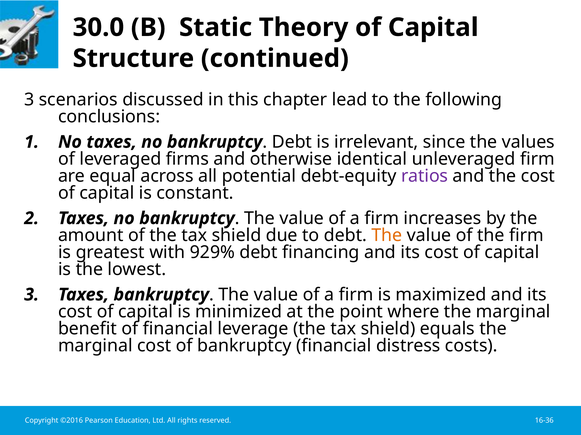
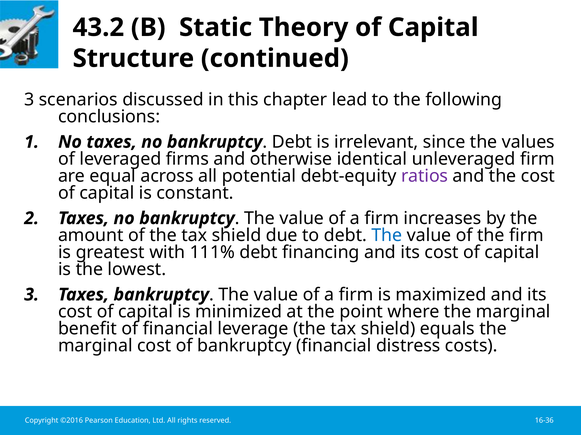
30.0: 30.0 -> 43.2
The at (387, 236) colour: orange -> blue
929%: 929% -> 111%
